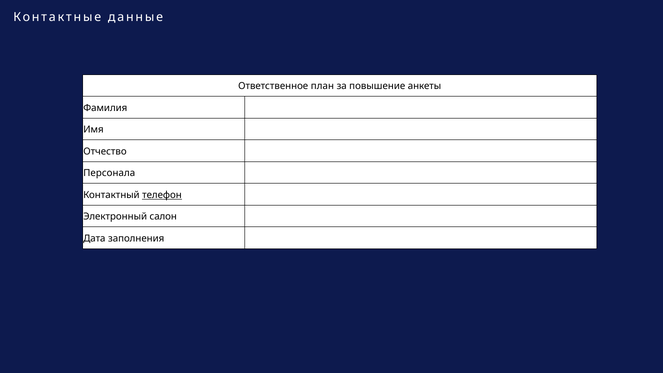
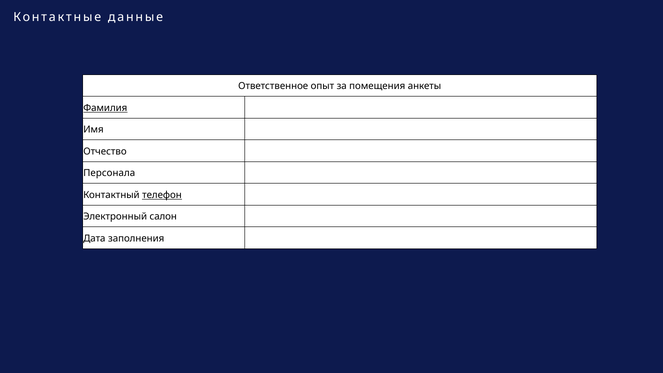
план: план -> опыт
повышение: повышение -> помещения
Фамилия underline: none -> present
